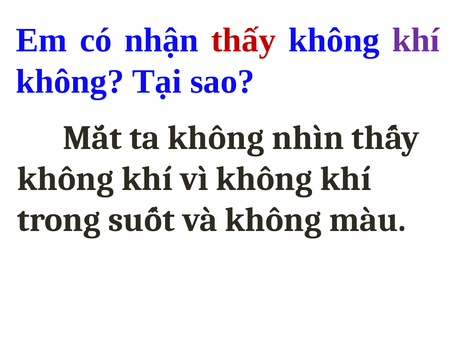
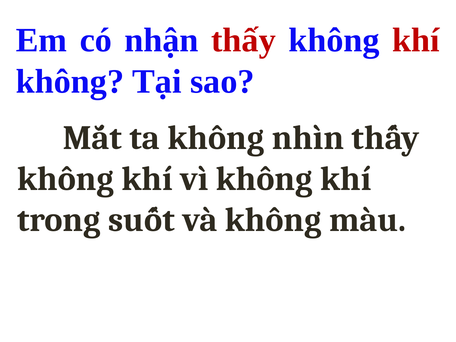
khí at (416, 40) colour: purple -> red
